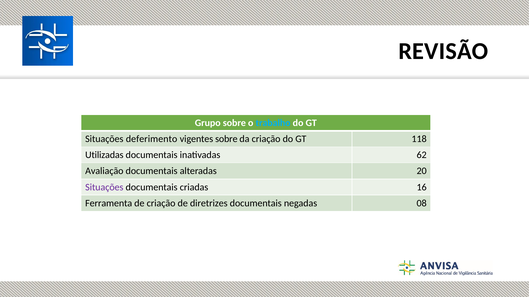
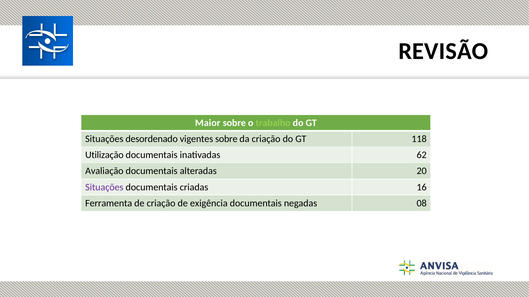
Grupo: Grupo -> Maior
trabalho colour: light blue -> light green
deferimento: deferimento -> desordenado
Utilizadas: Utilizadas -> Utilização
diretrizes: diretrizes -> exigência
